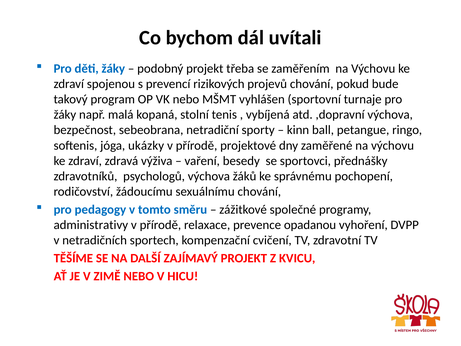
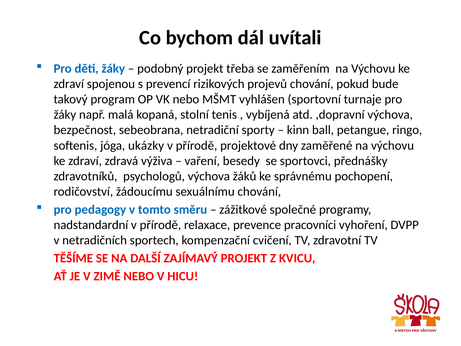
administrativy: administrativy -> nadstandardní
opadanou: opadanou -> pracovníci
